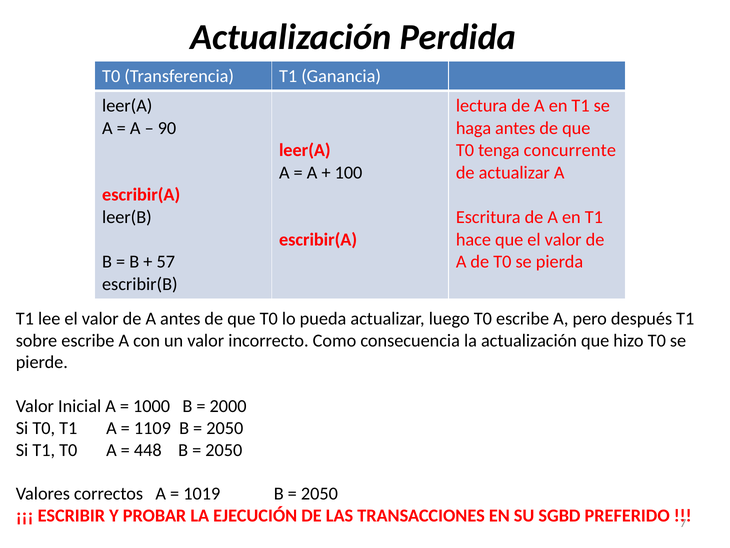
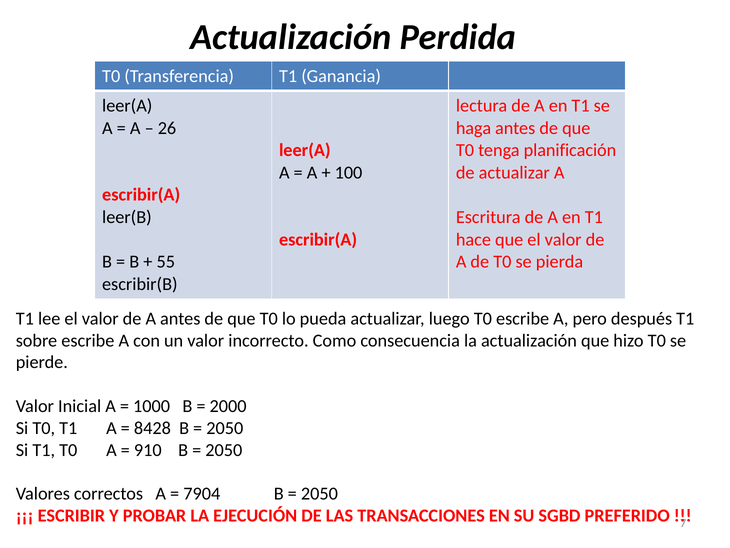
90: 90 -> 26
concurrente: concurrente -> planificación
57: 57 -> 55
1109: 1109 -> 8428
448: 448 -> 910
1019: 1019 -> 7904
